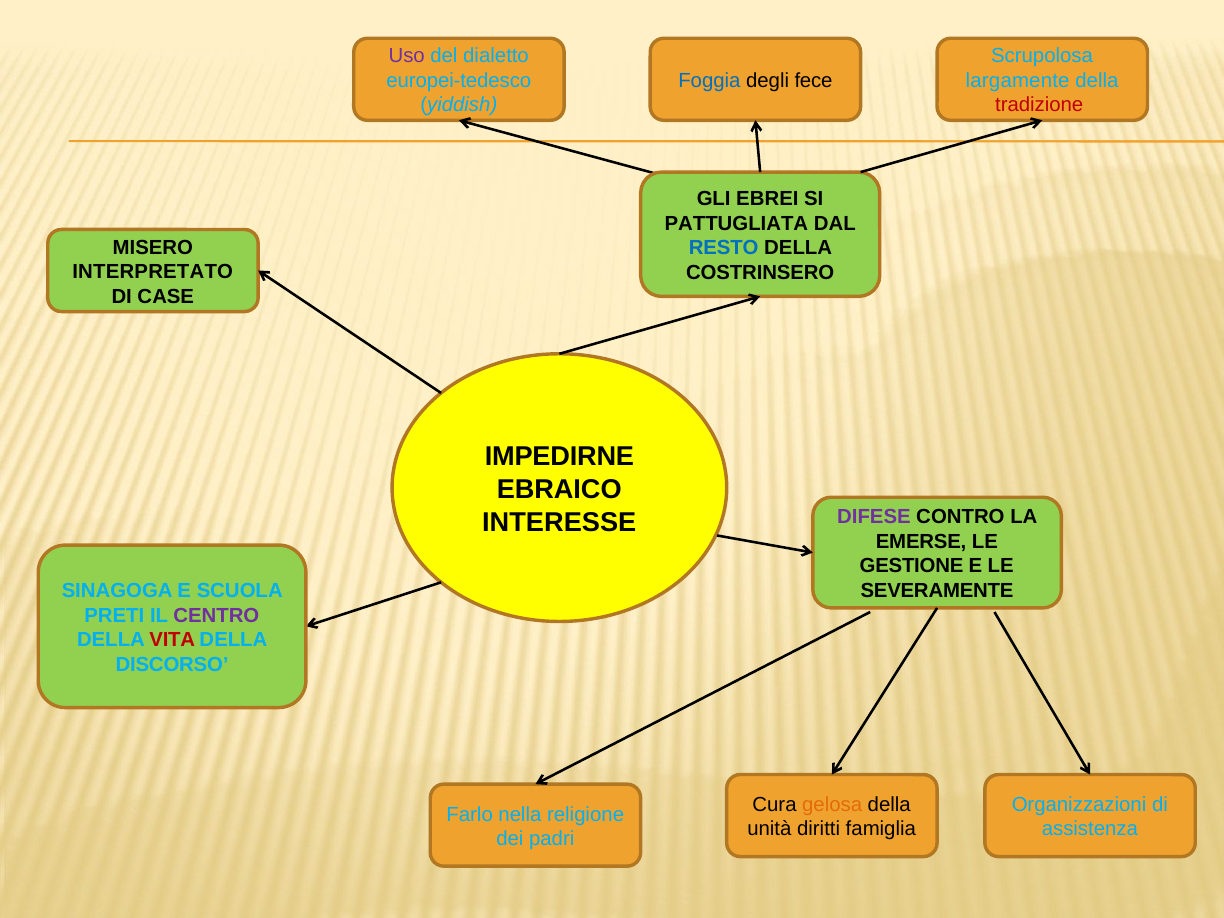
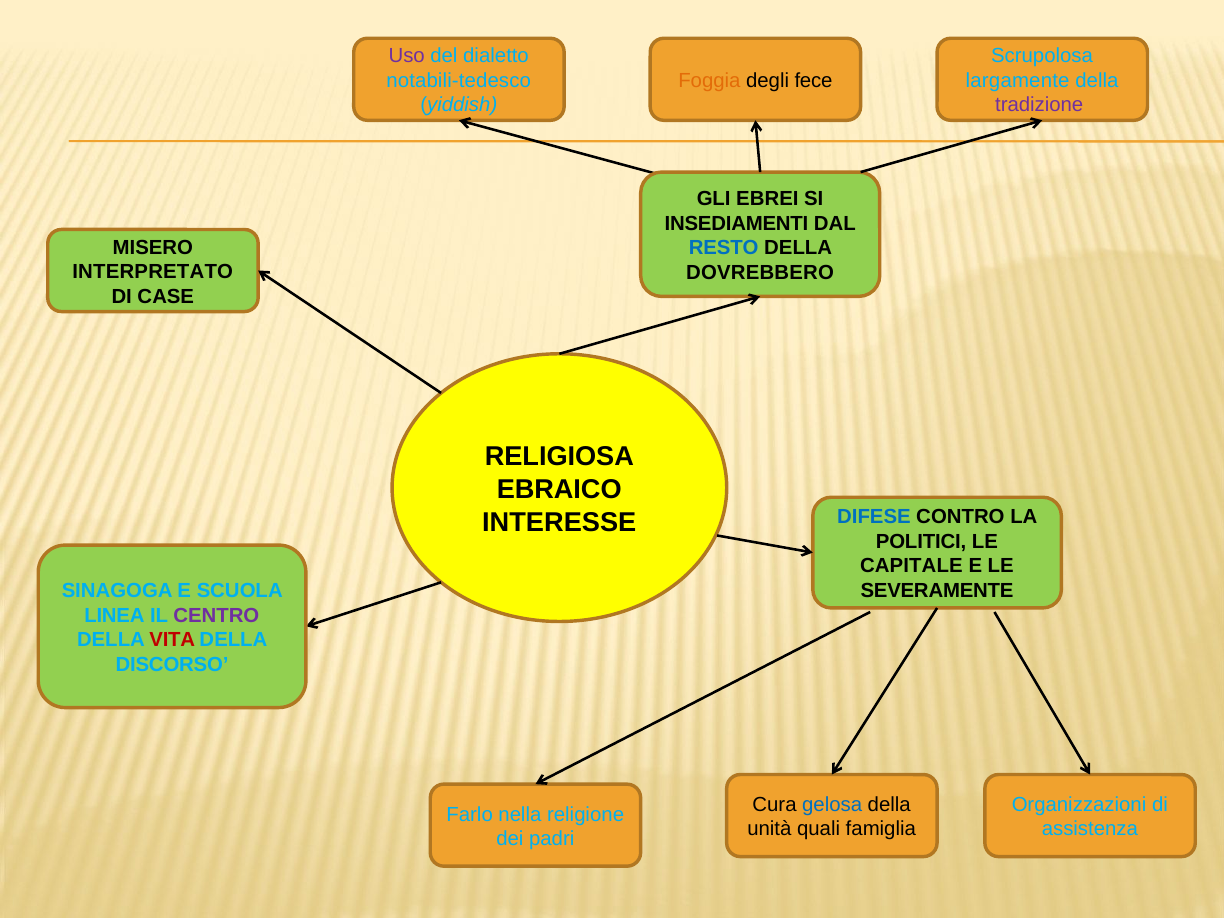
europei-tedesco: europei-tedesco -> notabili-tedesco
Foggia colour: blue -> orange
tradizione colour: red -> purple
PATTUGLIATA: PATTUGLIATA -> INSEDIAMENTI
COSTRINSERO: COSTRINSERO -> DOVREBBERO
IMPEDIRNE: IMPEDIRNE -> RELIGIOSA
DIFESE colour: purple -> blue
EMERSE: EMERSE -> POLITICI
GESTIONE: GESTIONE -> CAPITALE
PRETI: PRETI -> LINEA
gelosa colour: orange -> blue
diritti: diritti -> quali
